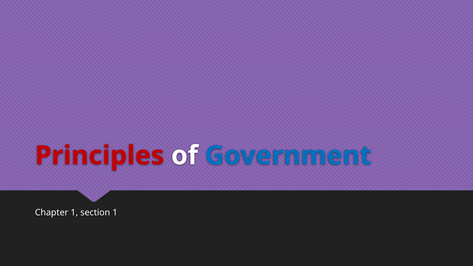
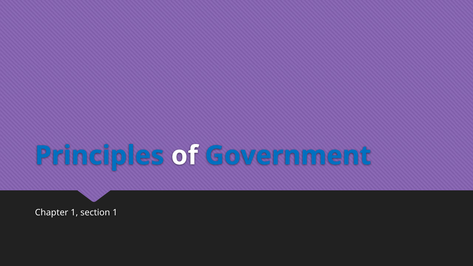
Principles colour: red -> blue
